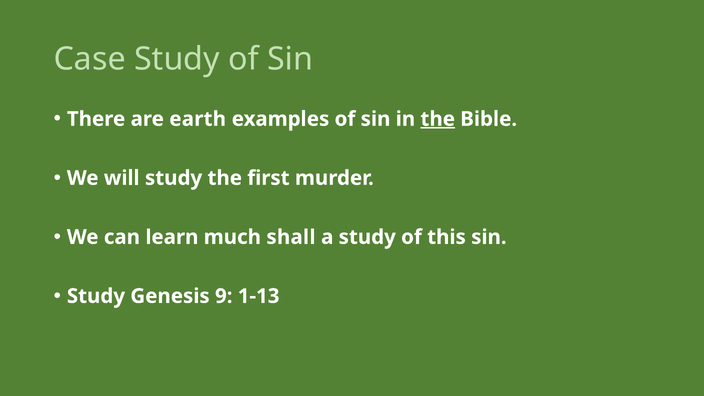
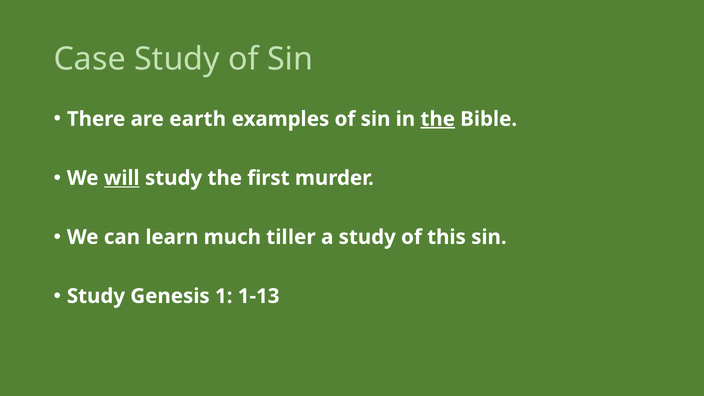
will underline: none -> present
shall: shall -> tiller
9: 9 -> 1
